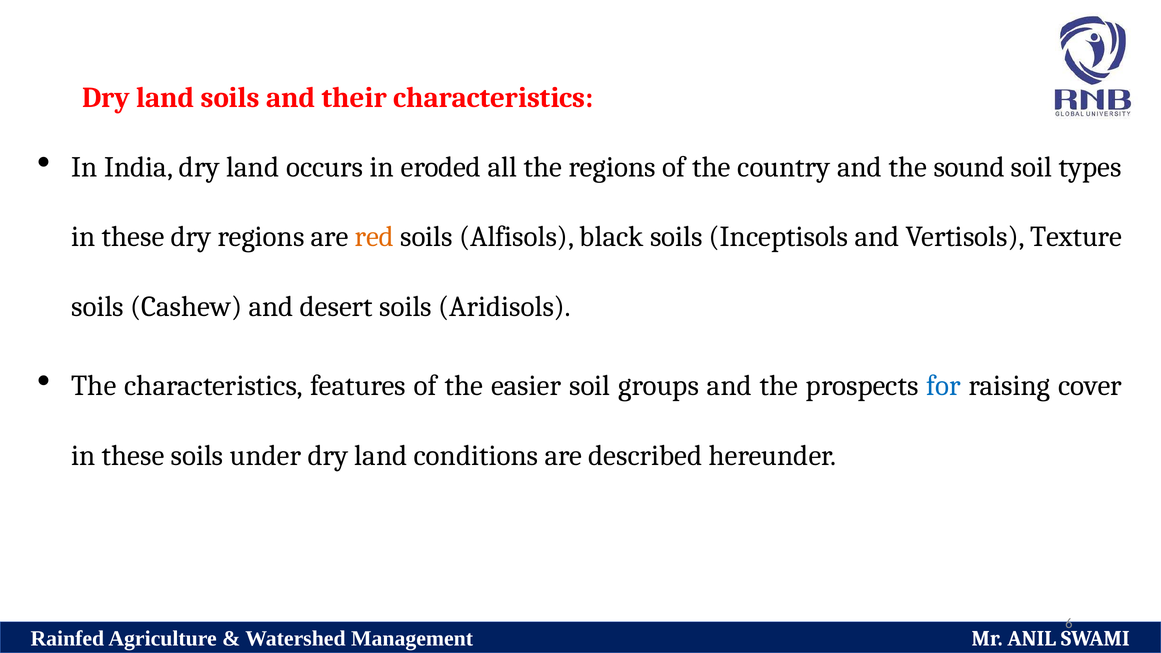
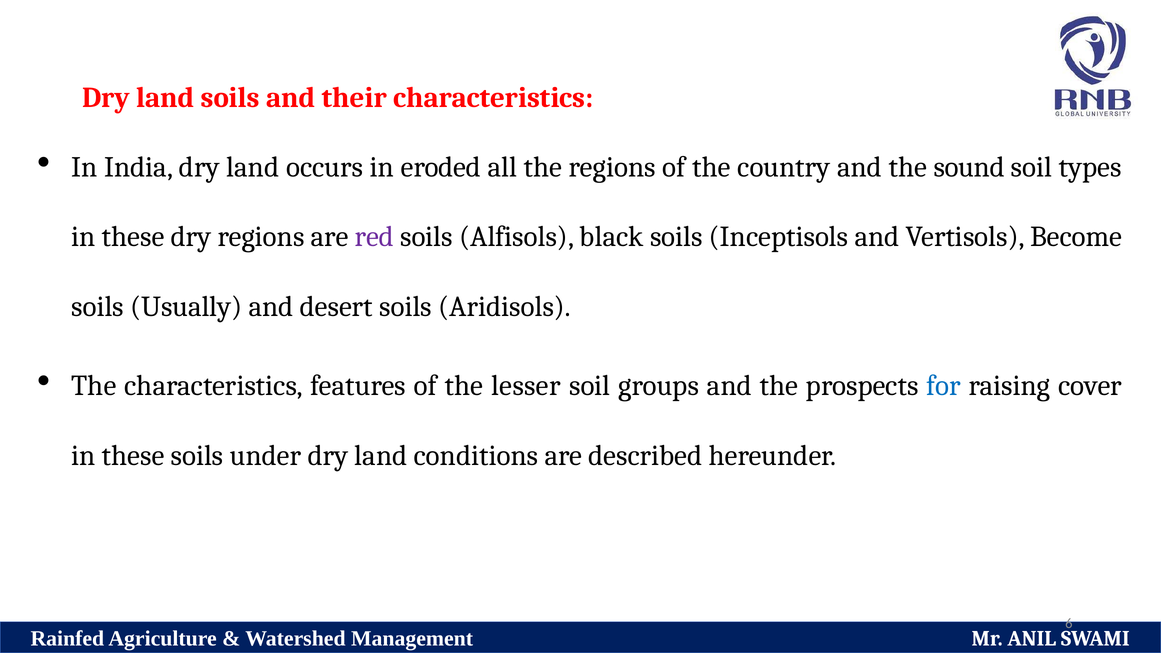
red colour: orange -> purple
Texture: Texture -> Become
Cashew: Cashew -> Usually
easier: easier -> lesser
